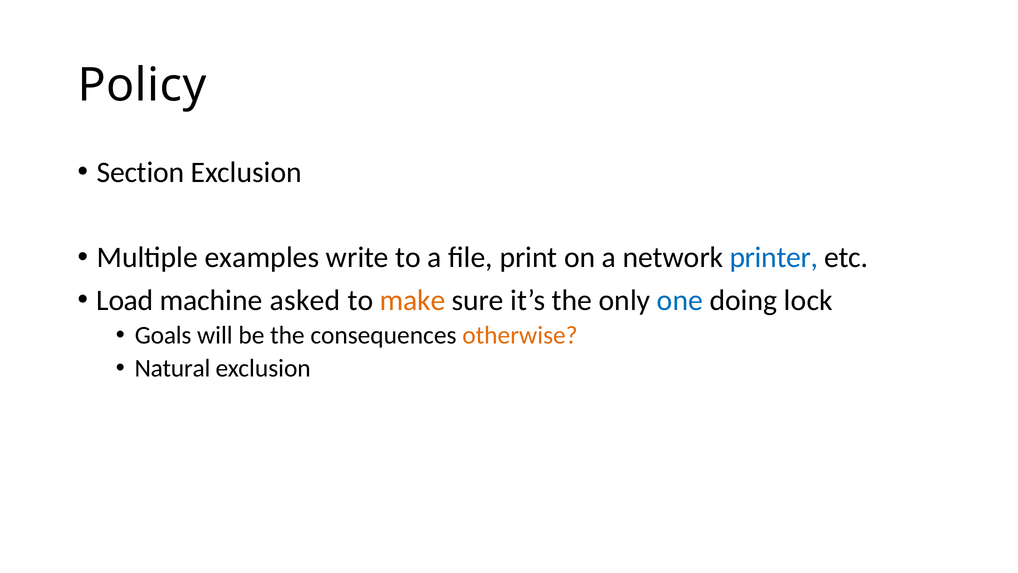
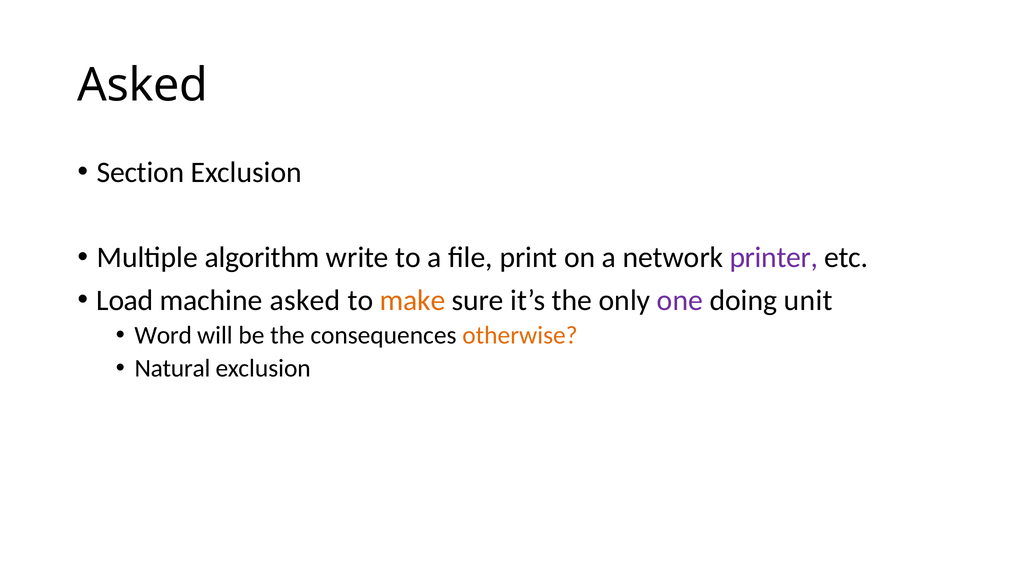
Policy at (142, 86): Policy -> Asked
examples: examples -> algorithm
printer colour: blue -> purple
one colour: blue -> purple
lock: lock -> unit
Goals: Goals -> Word
